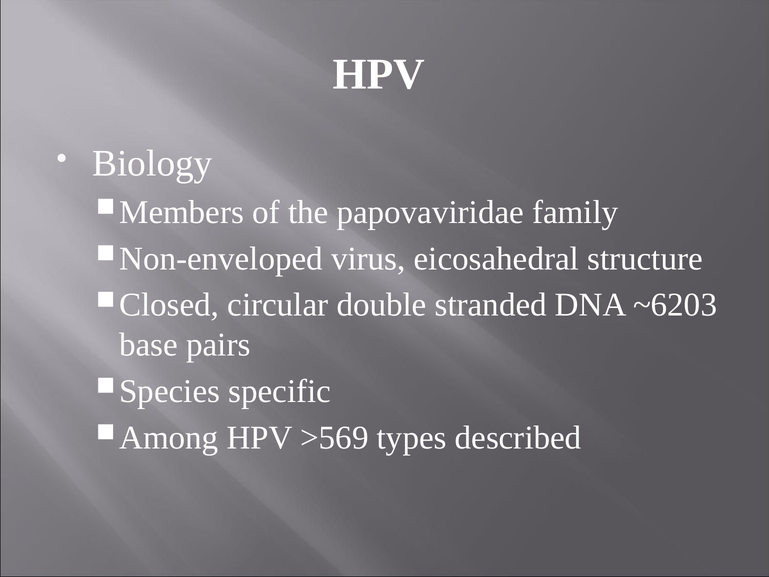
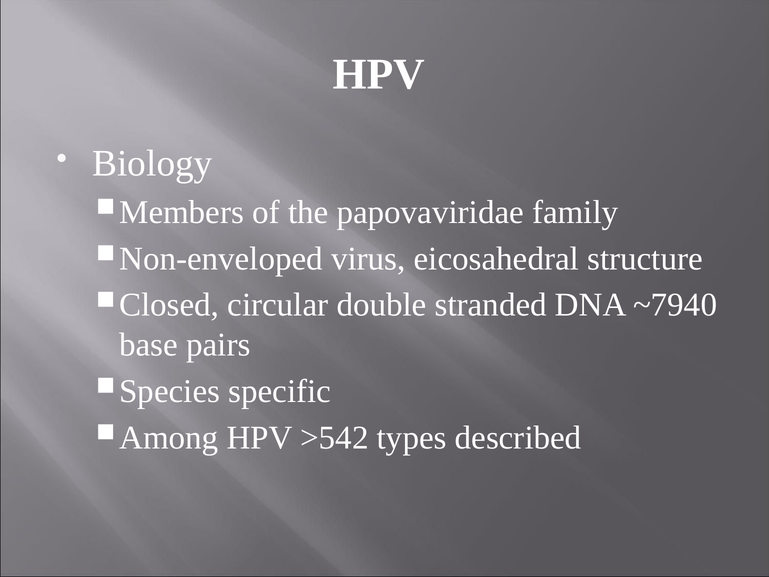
~6203: ~6203 -> ~7940
>569: >569 -> >542
